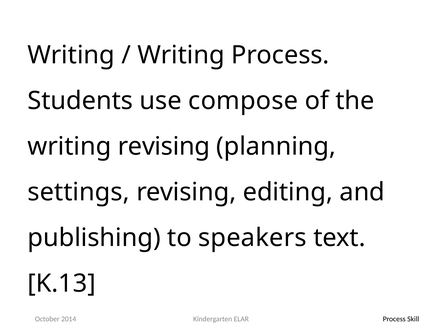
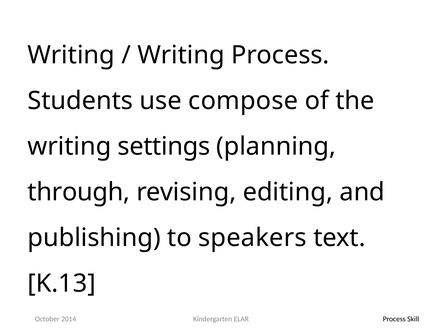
writing revising: revising -> settings
settings: settings -> through
